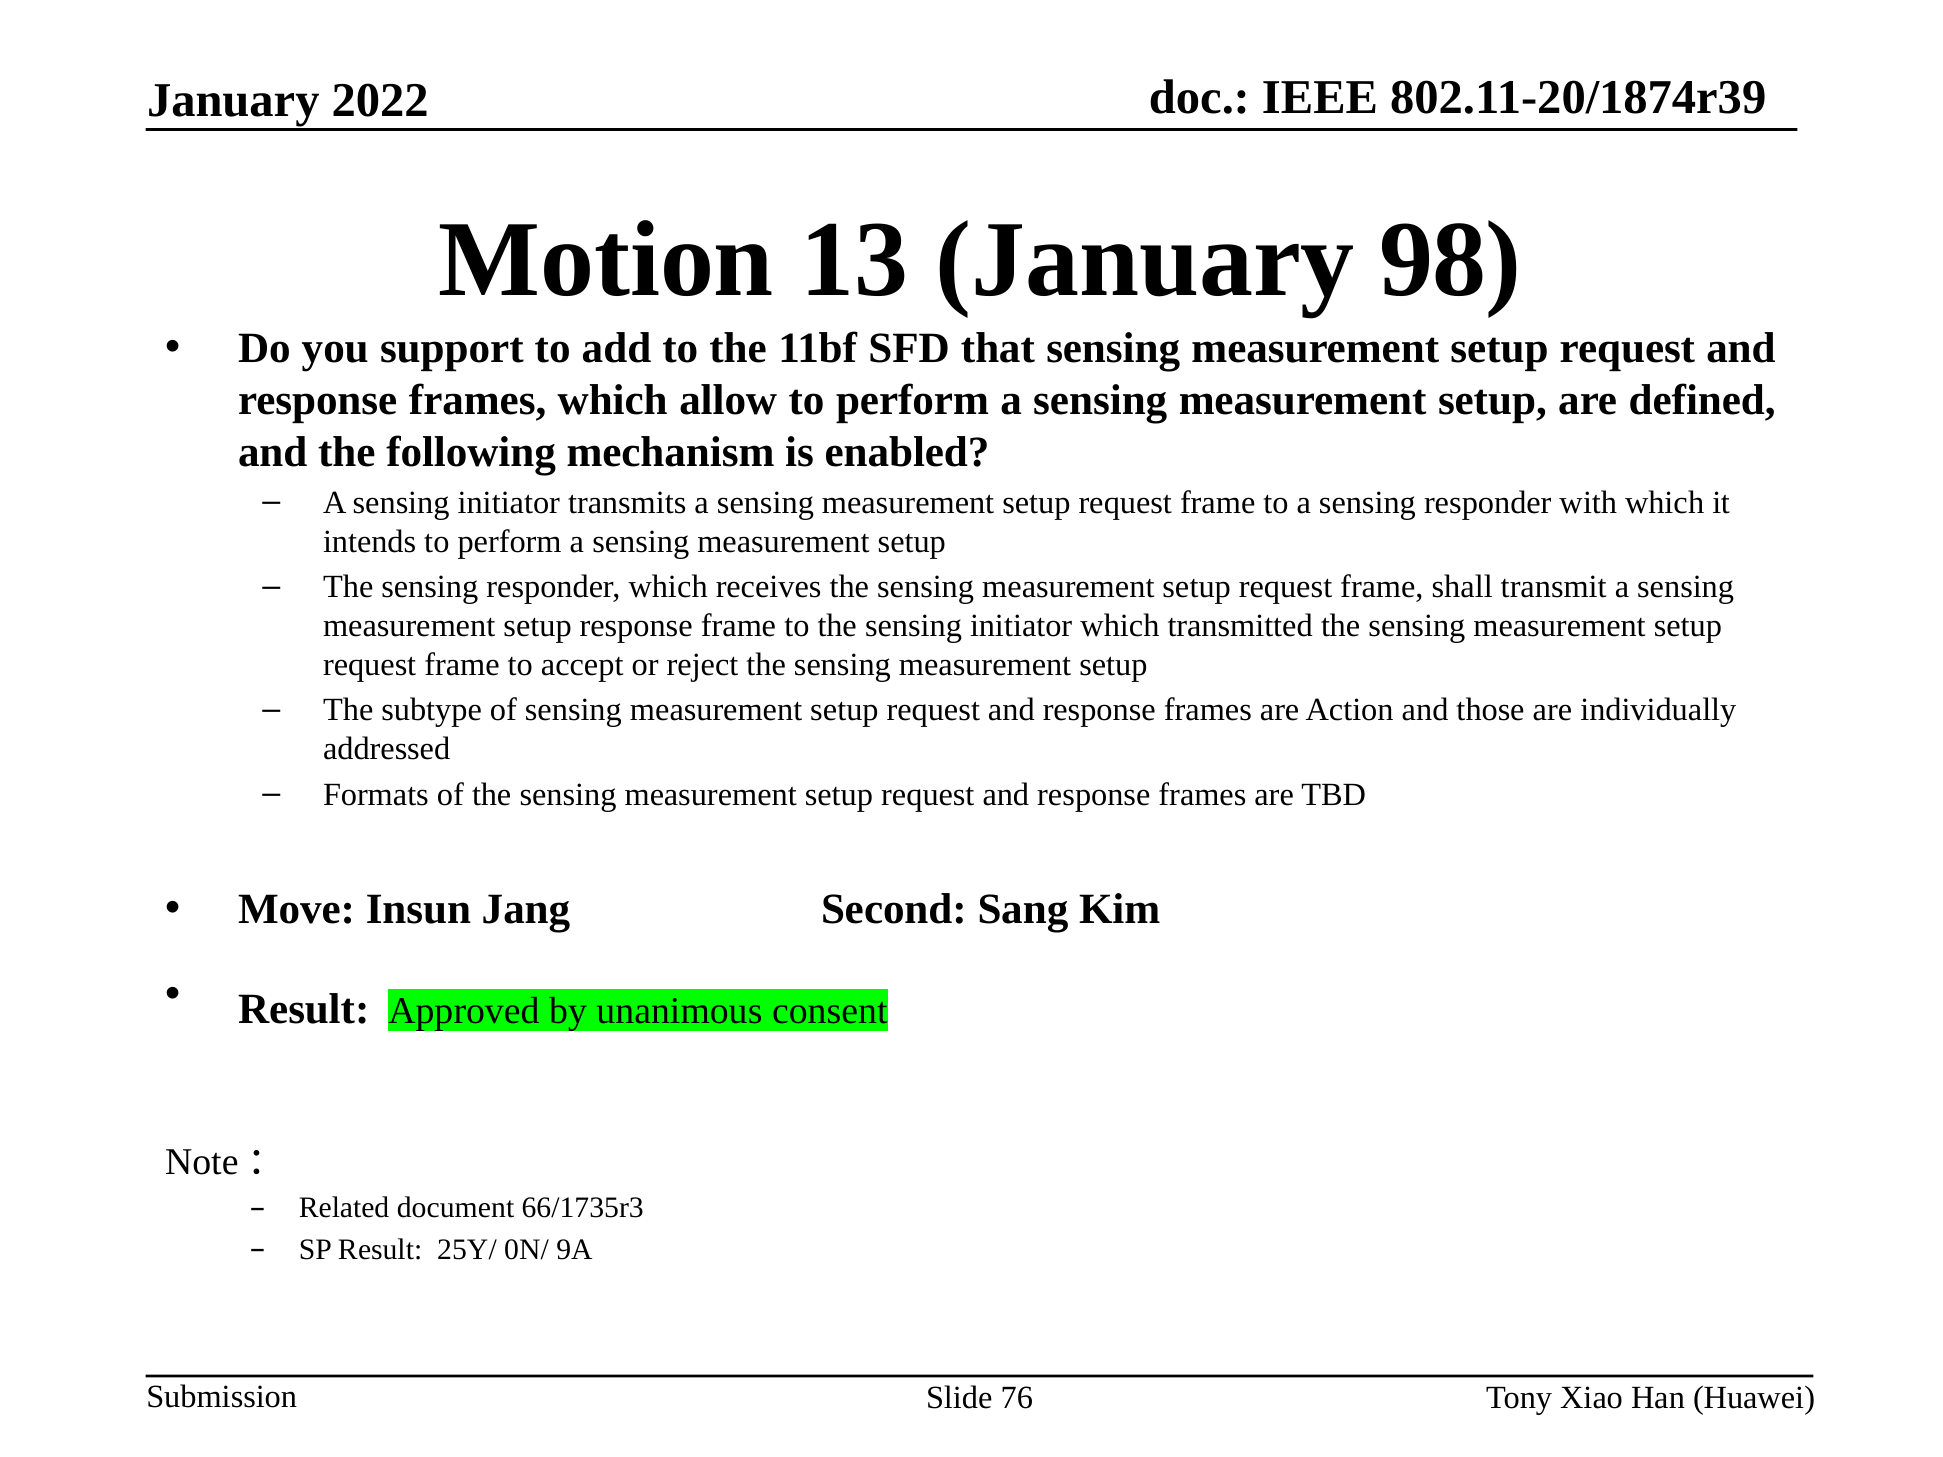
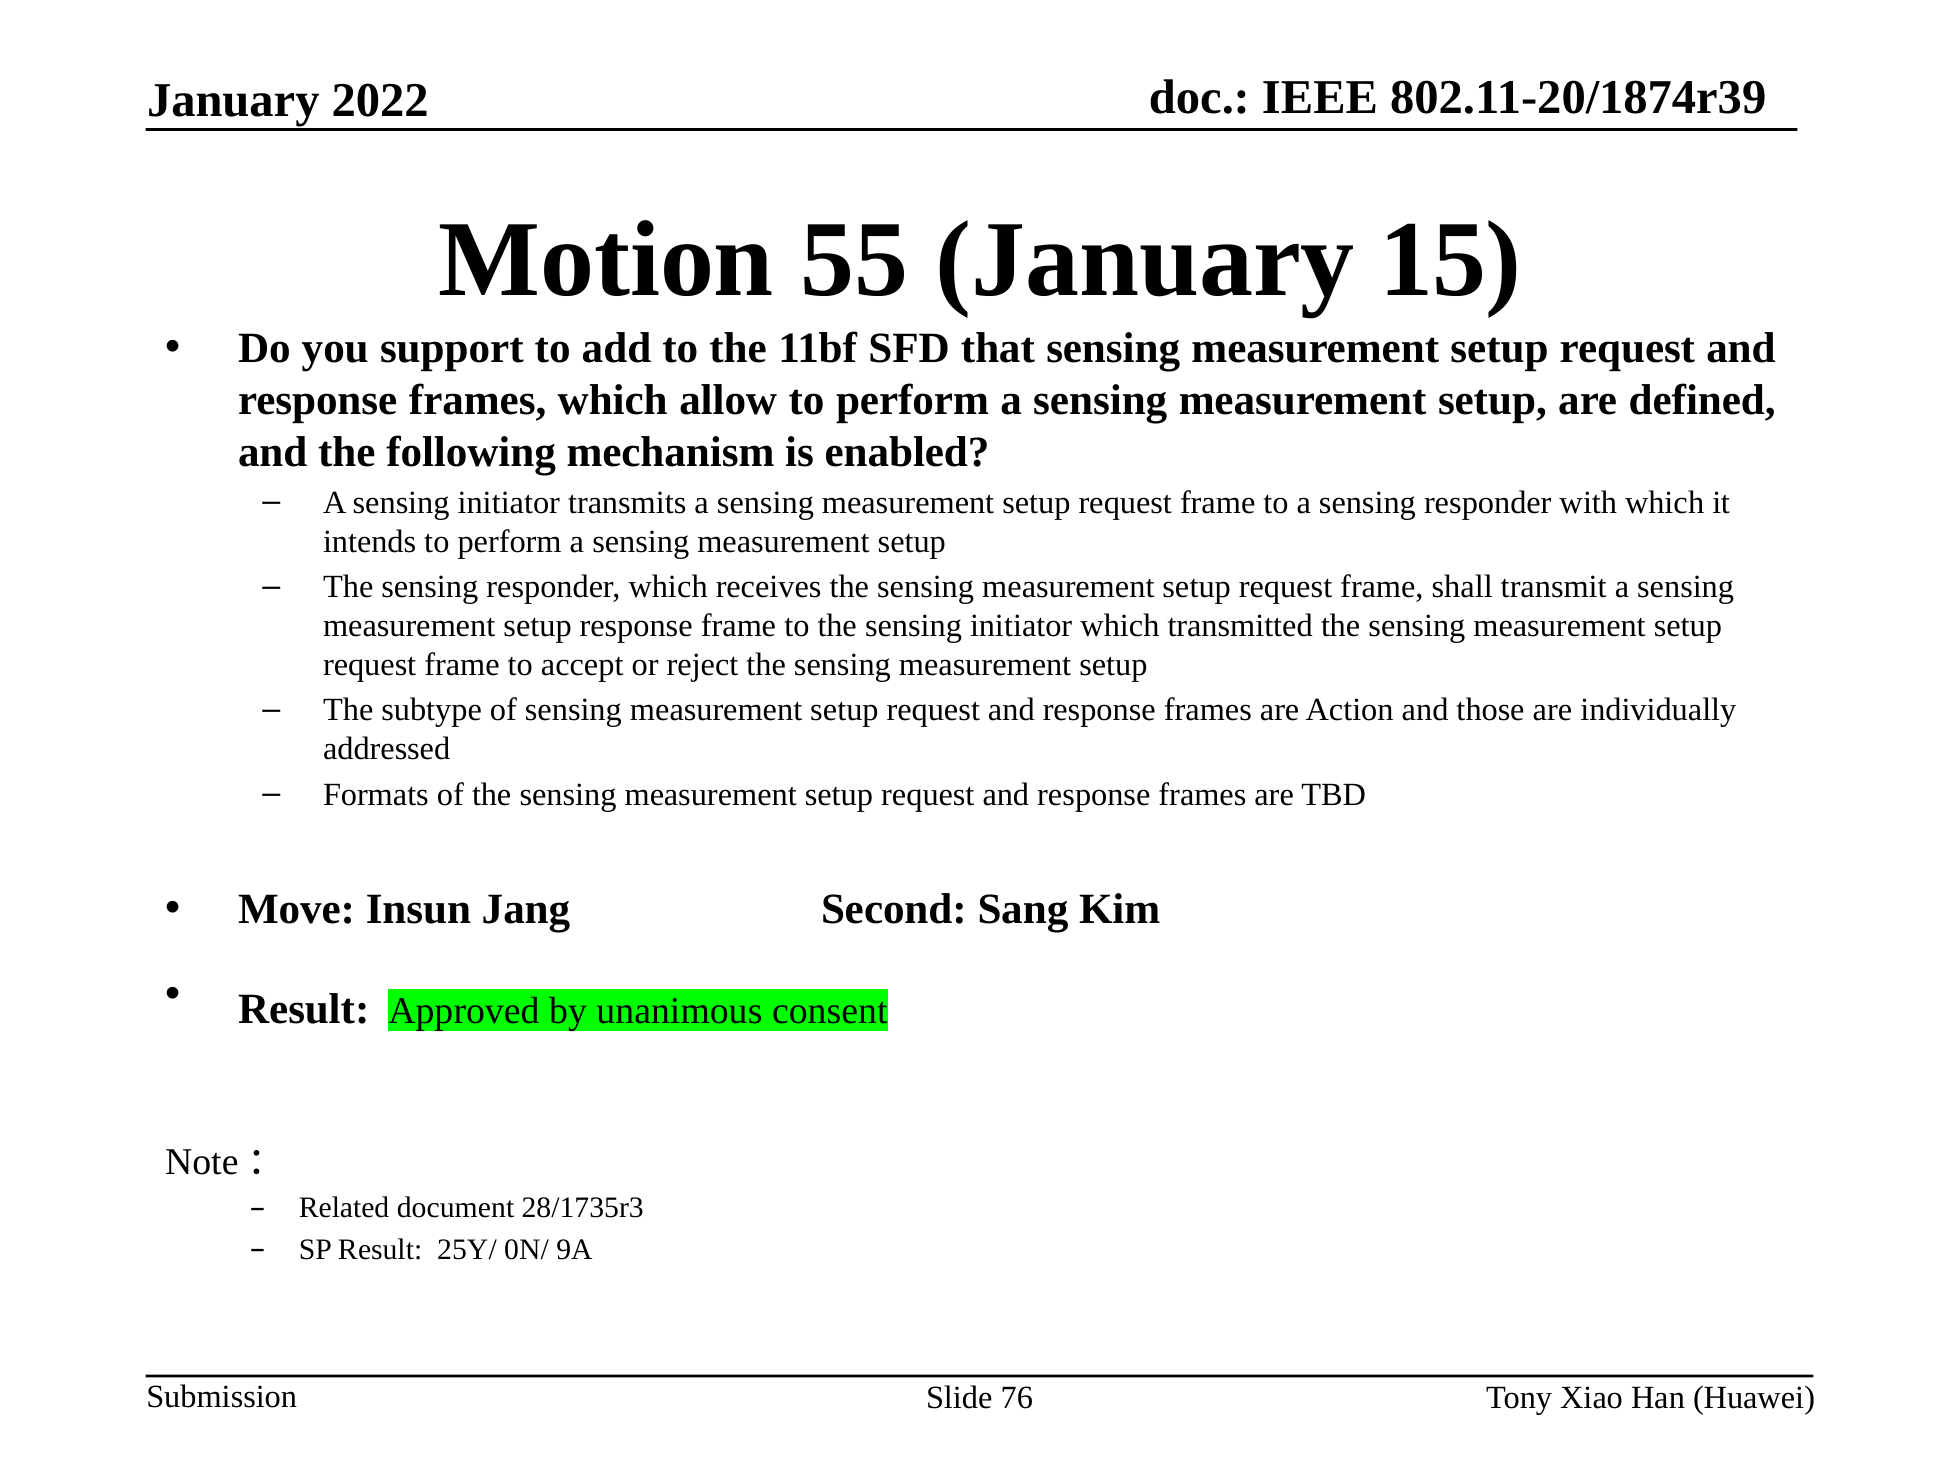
13: 13 -> 55
98: 98 -> 15
66/1735r3: 66/1735r3 -> 28/1735r3
